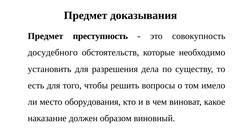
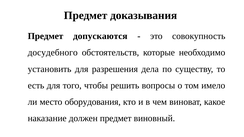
преступность: преступность -> допускаются
должен образом: образом -> предмет
